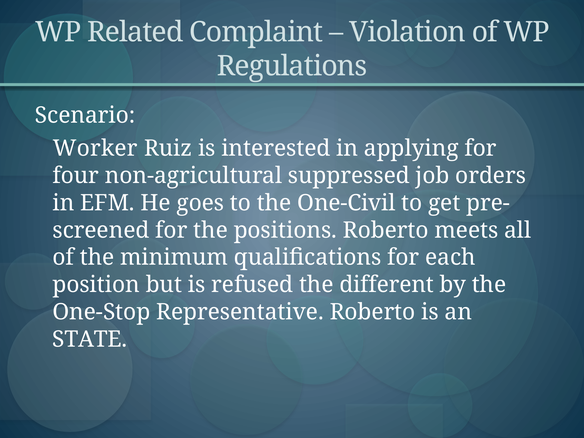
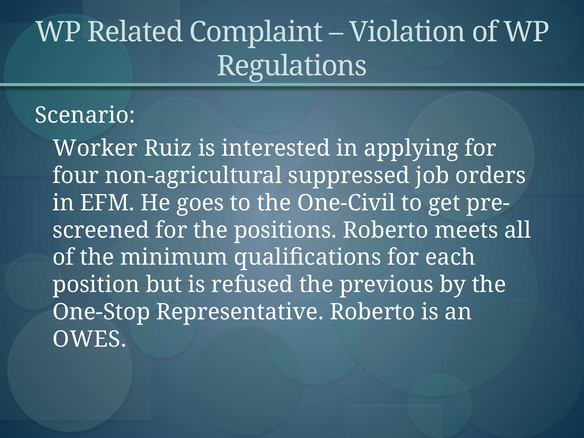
different: different -> previous
STATE: STATE -> OWES
